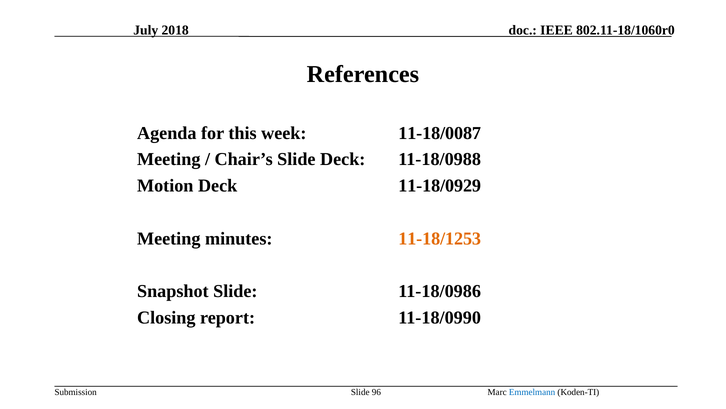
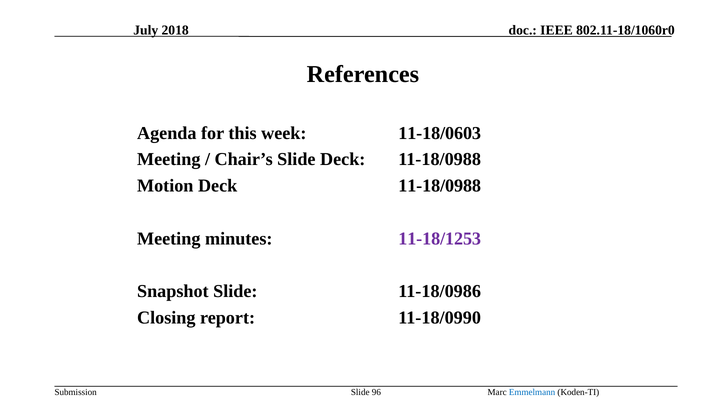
11-18/0087: 11-18/0087 -> 11-18/0603
Motion Deck 11-18/0929: 11-18/0929 -> 11-18/0988
11-18/1253 colour: orange -> purple
